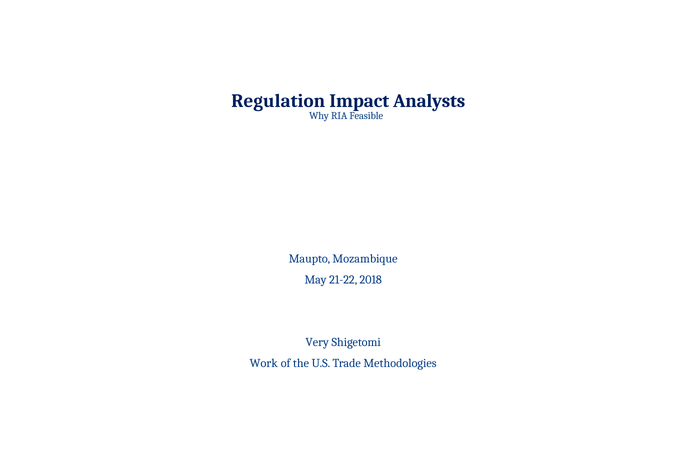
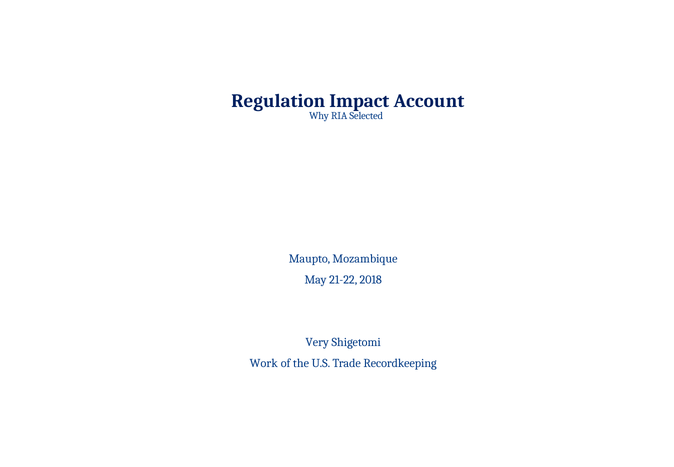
Analysts: Analysts -> Account
Feasible: Feasible -> Selected
Methodologies: Methodologies -> Recordkeeping
